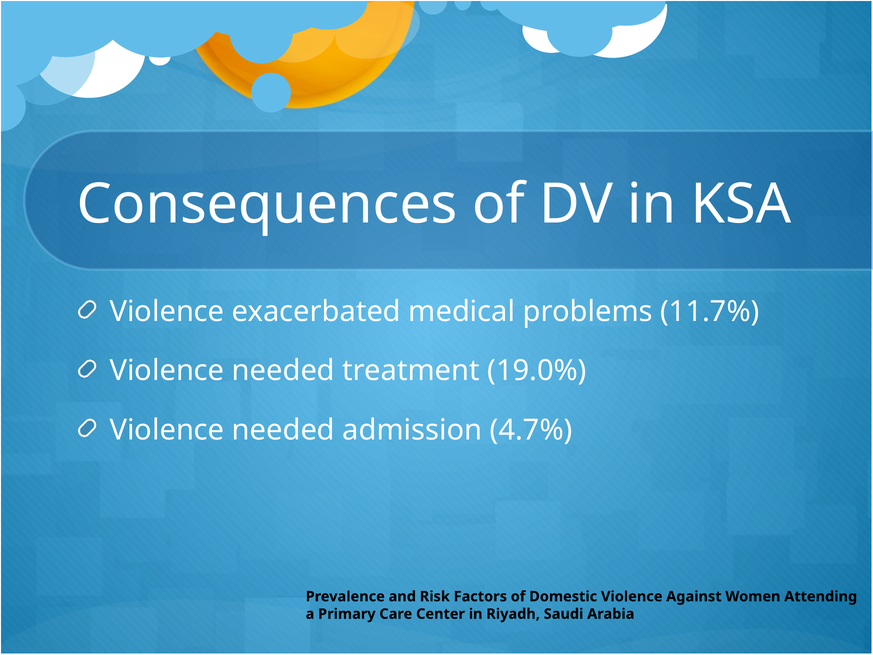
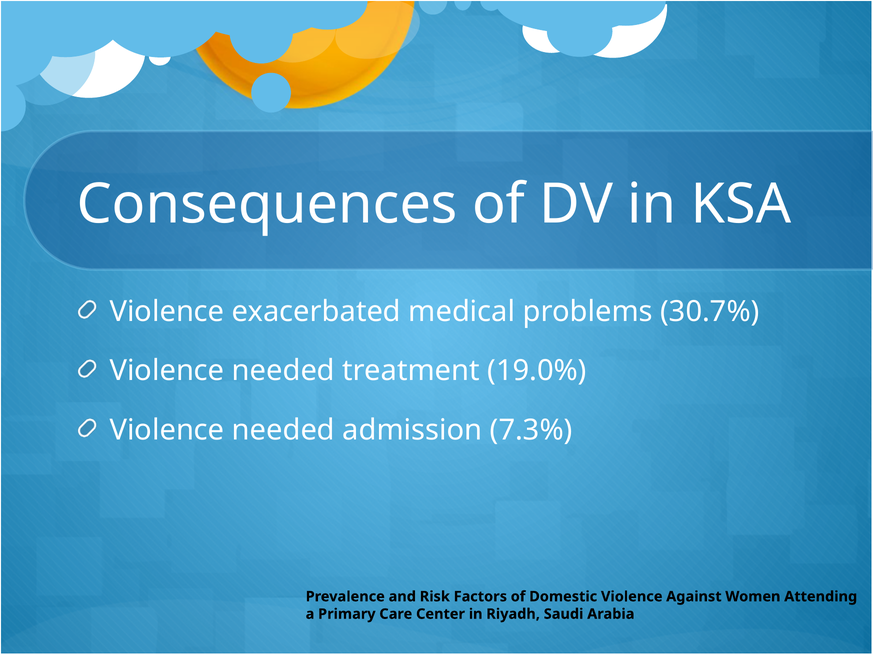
11.7%: 11.7% -> 30.7%
4.7%: 4.7% -> 7.3%
